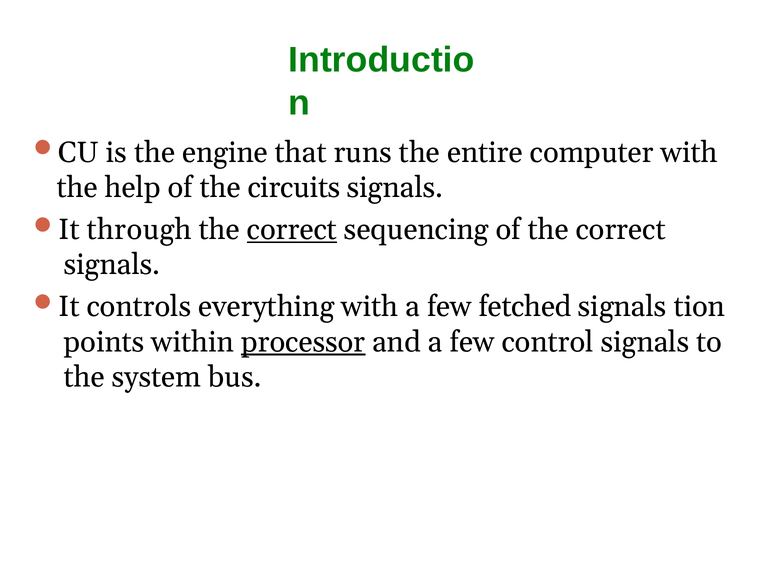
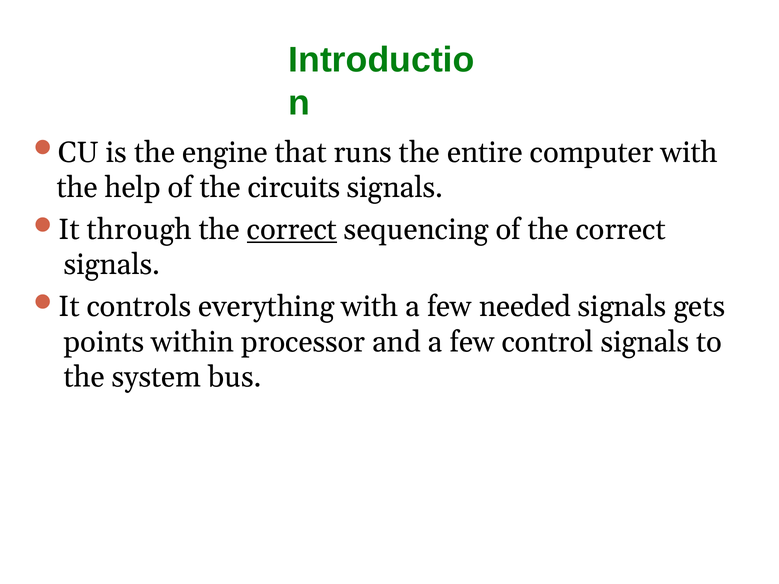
fetched: fetched -> needed
tion: tion -> gets
processor underline: present -> none
